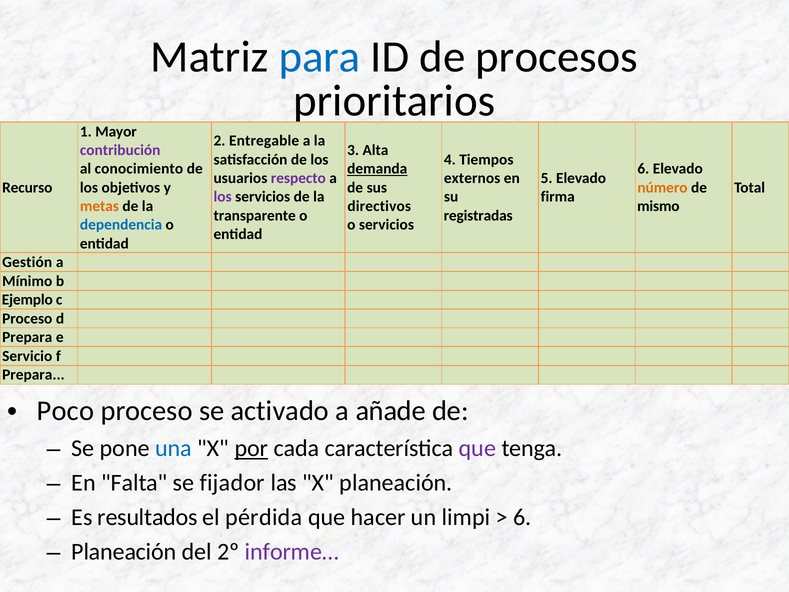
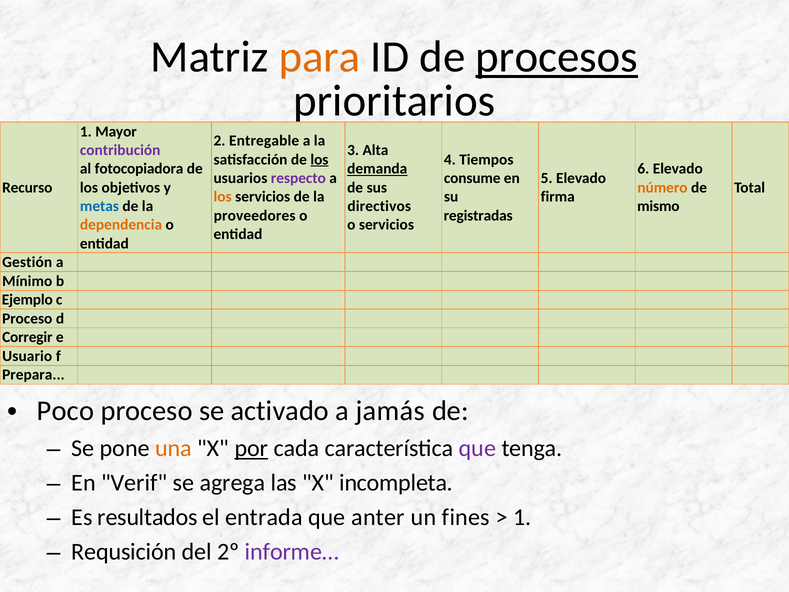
para colour: blue -> orange
procesos underline: none -> present
los at (319, 159) underline: none -> present
conocimiento: conocimiento -> fotocopiadora
externos: externos -> consume
los at (223, 197) colour: purple -> orange
metas colour: orange -> blue
transparente: transparente -> proveedores
dependencia colour: blue -> orange
Prepara at (27, 337): Prepara -> Corregir
Servicio: Servicio -> Usuario
añade: añade -> jamás
una colour: blue -> orange
Falta: Falta -> Verif
fijador: fijador -> agrega
X planeación: planeación -> incompleta
pérdida: pérdida -> entrada
hacer: hacer -> anter
limpi: limpi -> fines
6 at (522, 517): 6 -> 1
Planeación at (124, 552): Planeación -> Requsición
